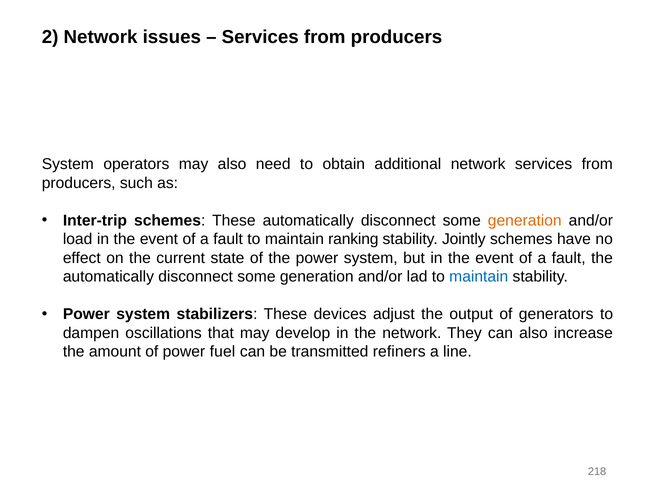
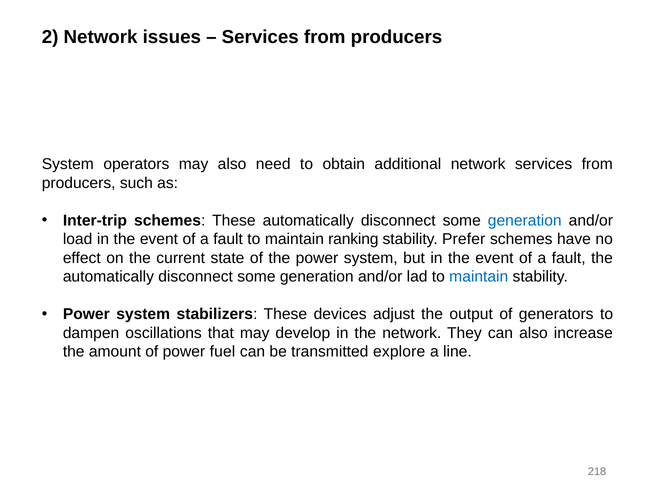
generation at (525, 220) colour: orange -> blue
Jointly: Jointly -> Prefer
refiners: refiners -> explore
